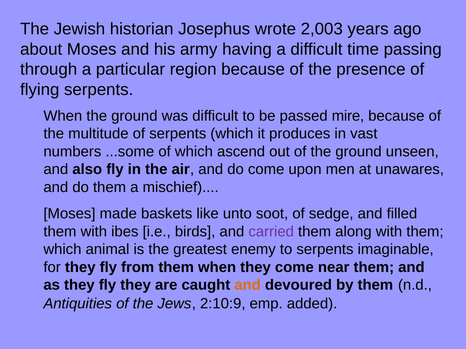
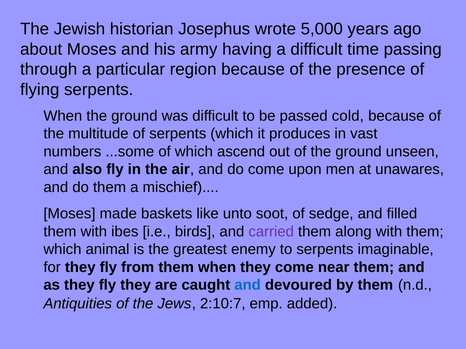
2,003: 2,003 -> 5,000
mire: mire -> cold
and at (248, 285) colour: orange -> blue
2:10:9: 2:10:9 -> 2:10:7
